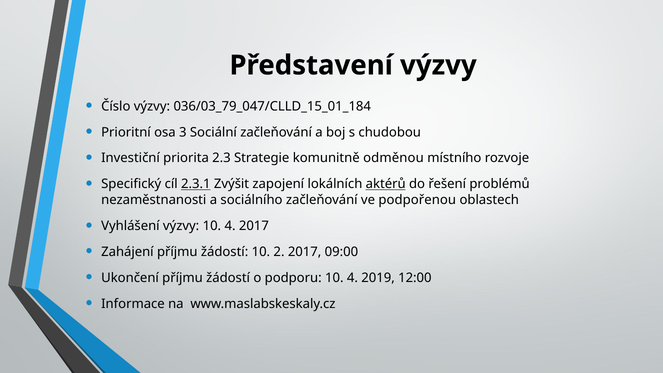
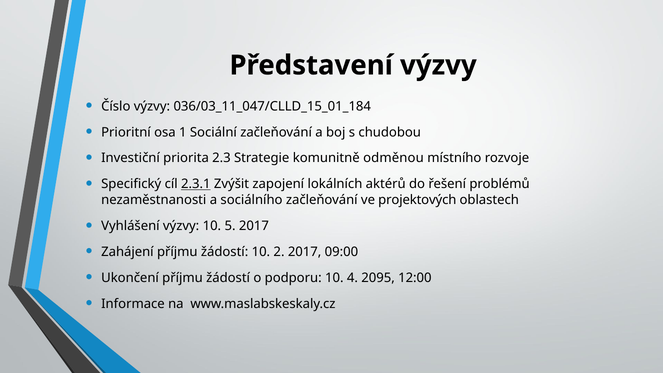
036/03_79_047/CLLD_15_01_184: 036/03_79_047/CLLD_15_01_184 -> 036/03_11_047/CLLD_15_01_184
3: 3 -> 1
aktérů underline: present -> none
podpořenou: podpořenou -> projektových
výzvy 10 4: 4 -> 5
2019: 2019 -> 2095
